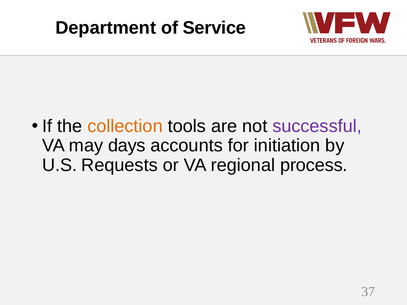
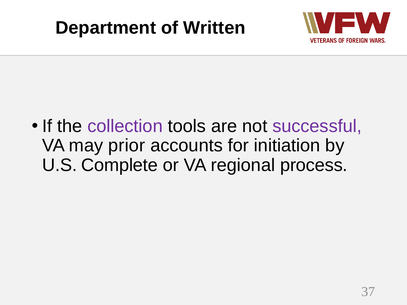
Service: Service -> Written
collection colour: orange -> purple
days: days -> prior
Requests: Requests -> Complete
